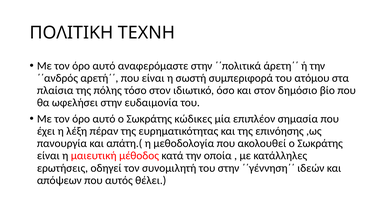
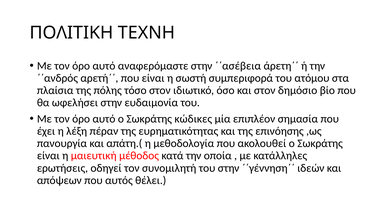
΄΄πολιτικά: ΄΄πολιτικά -> ΄΄ασέβεια
